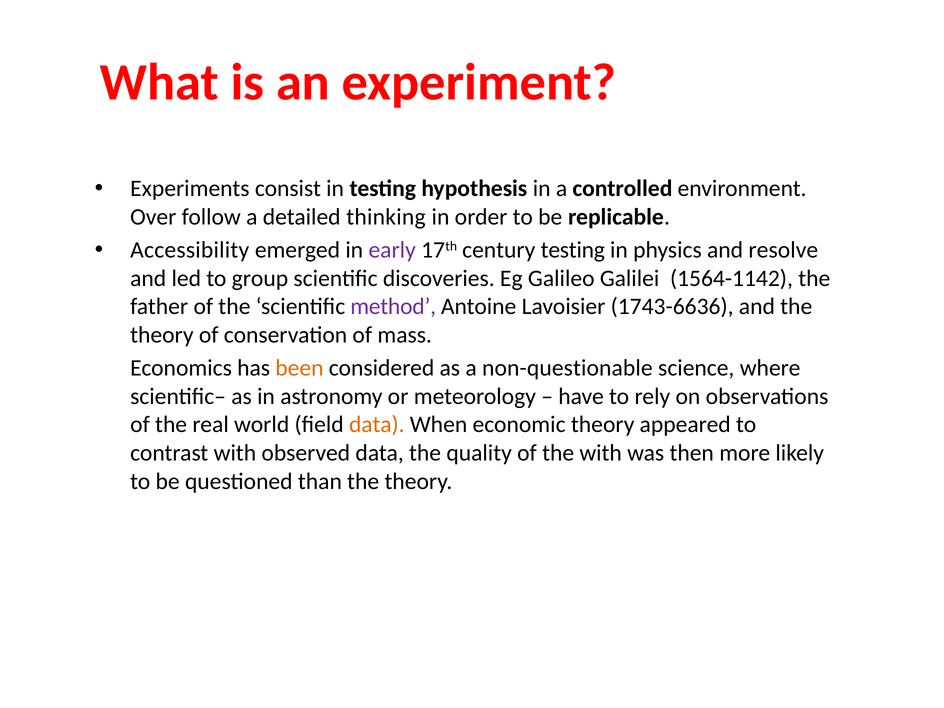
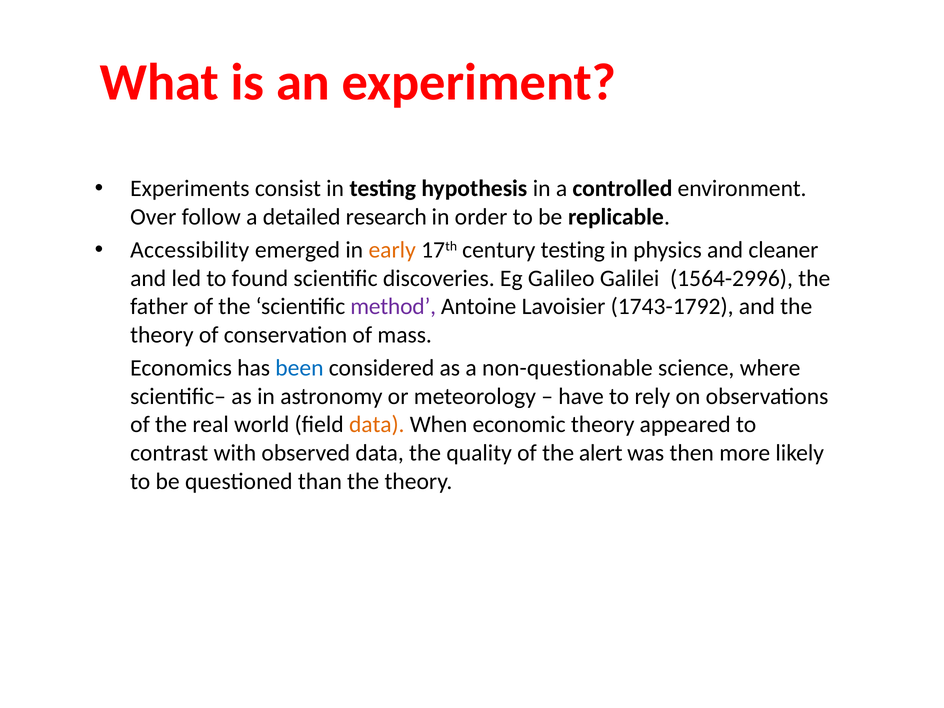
thinking: thinking -> research
early colour: purple -> orange
resolve: resolve -> cleaner
group: group -> found
1564-1142: 1564-1142 -> 1564-2996
1743-6636: 1743-6636 -> 1743-1792
been colour: orange -> blue
the with: with -> alert
